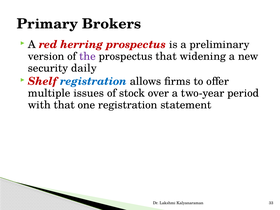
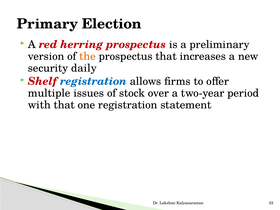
Brokers: Brokers -> Election
the colour: purple -> orange
widening: widening -> increases
